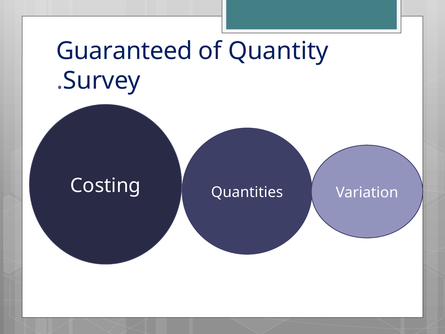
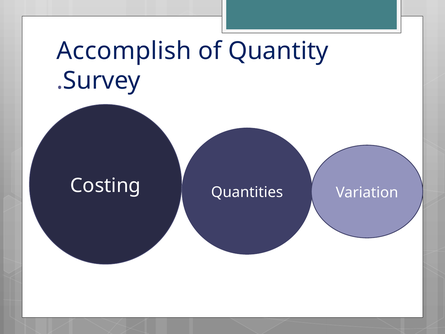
Guaranteed: Guaranteed -> Accomplish
